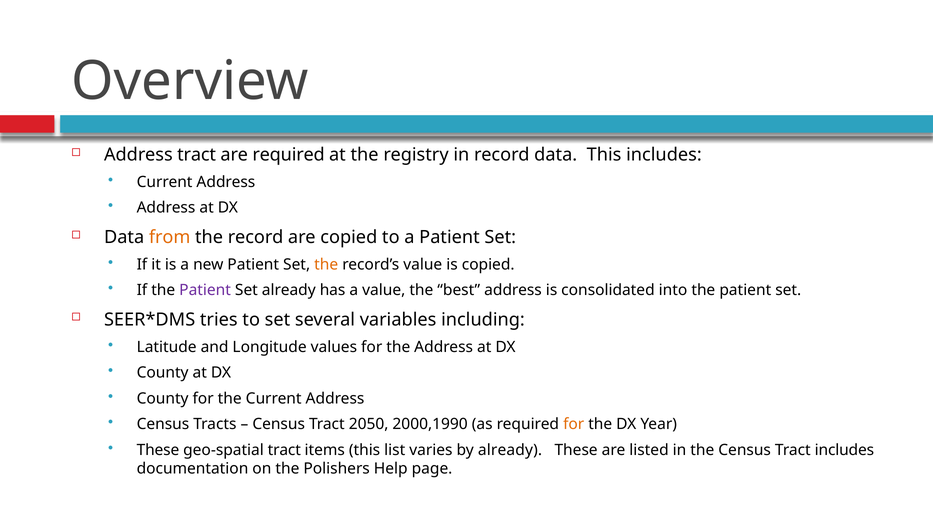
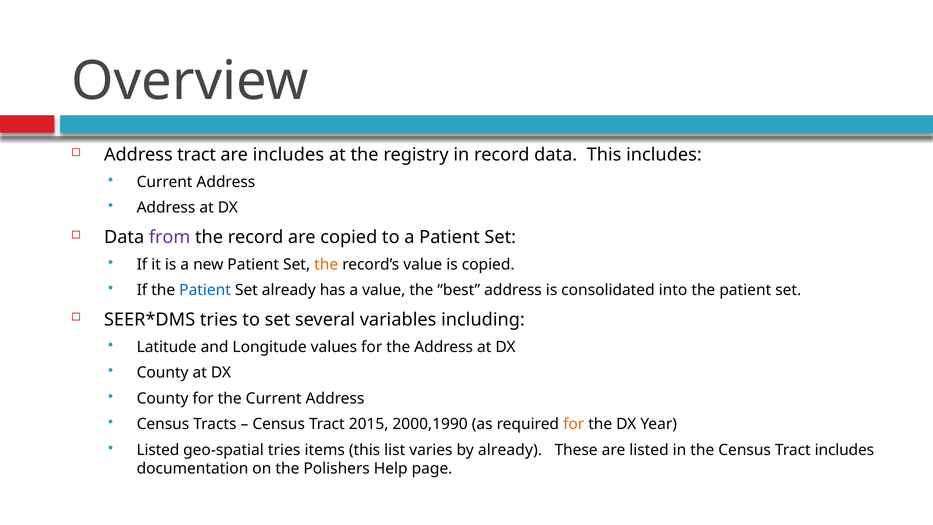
are required: required -> includes
from colour: orange -> purple
Patient at (205, 290) colour: purple -> blue
2050: 2050 -> 2015
These at (158, 450): These -> Listed
geo-spatial tract: tract -> tries
